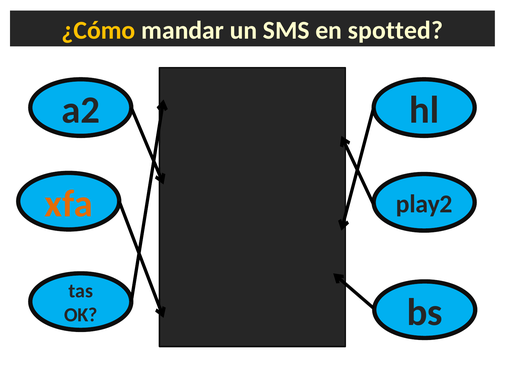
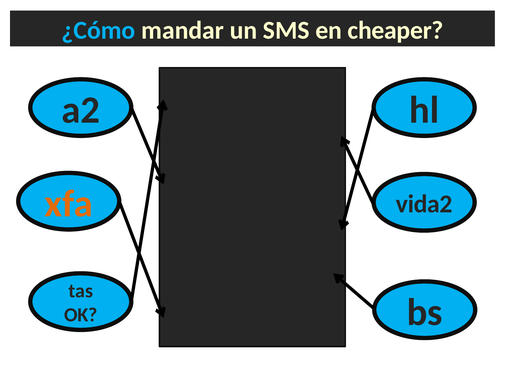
¿Cómo colour: yellow -> light blue
spotted: spotted -> cheaper
play2: play2 -> vida2
